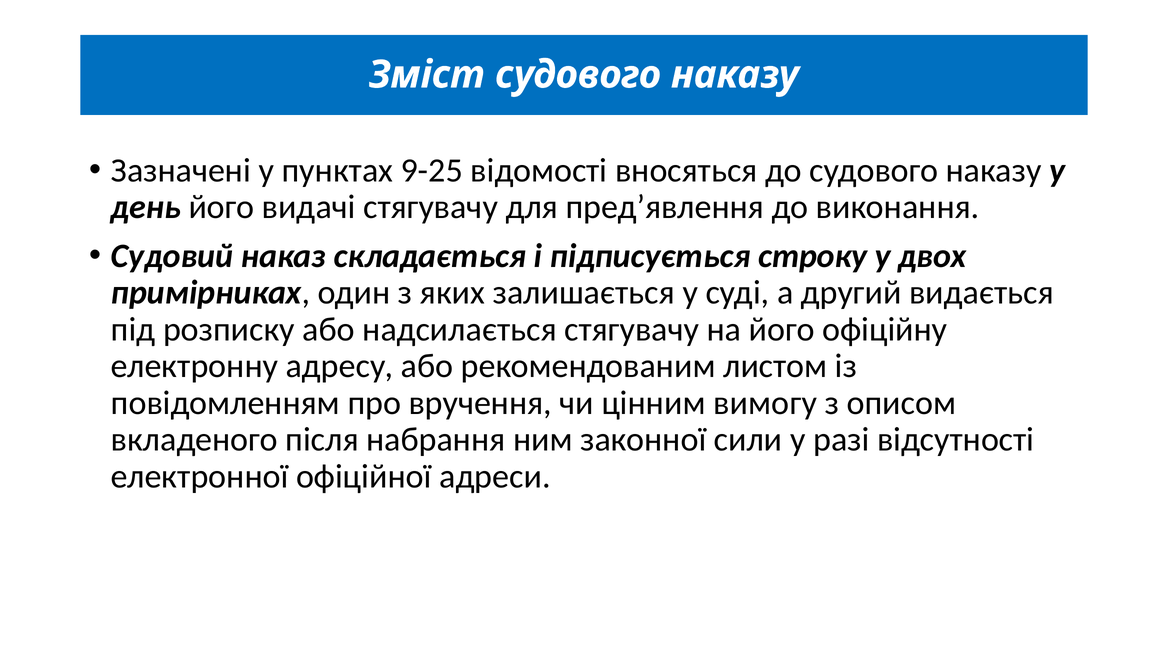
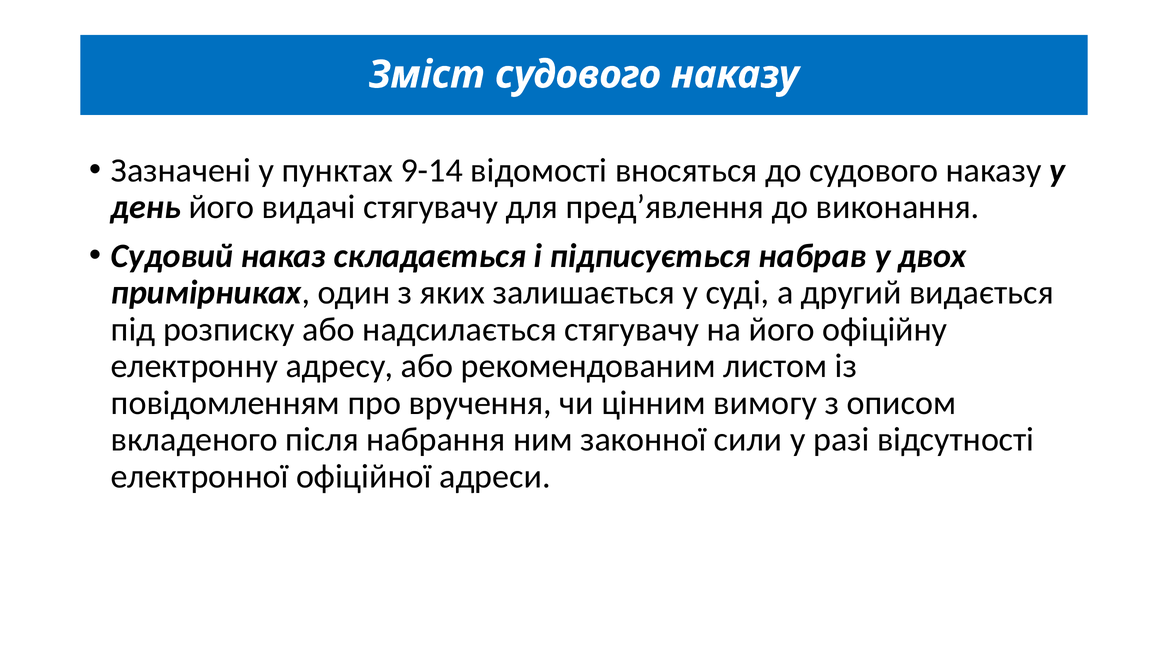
9-25: 9-25 -> 9-14
строку: строку -> набрав
